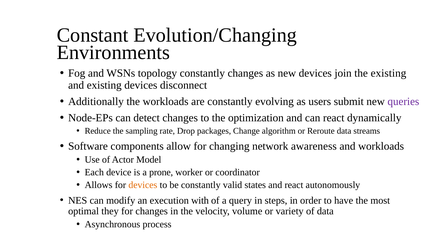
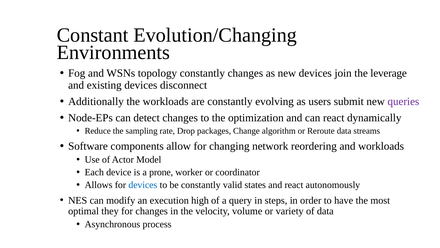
the existing: existing -> leverage
awareness: awareness -> reordering
devices at (143, 185) colour: orange -> blue
with: with -> high
